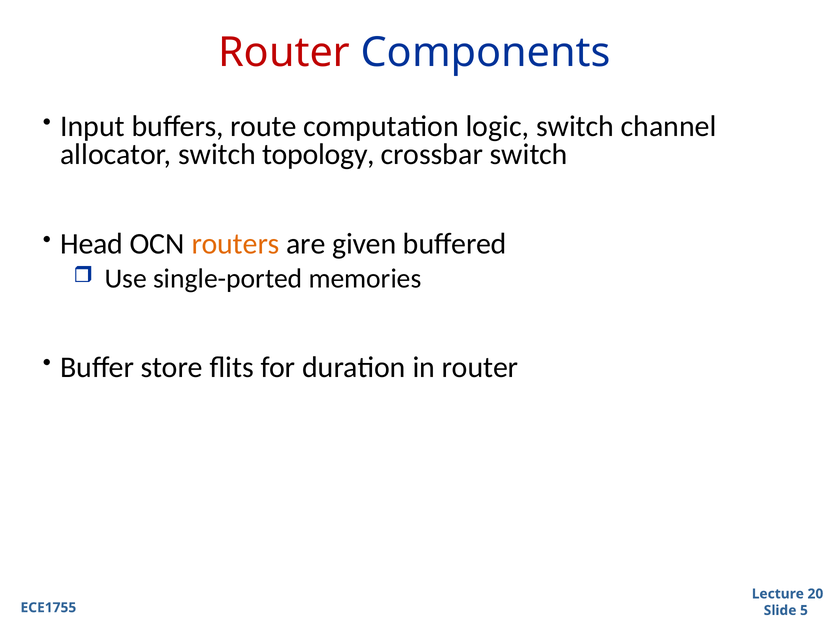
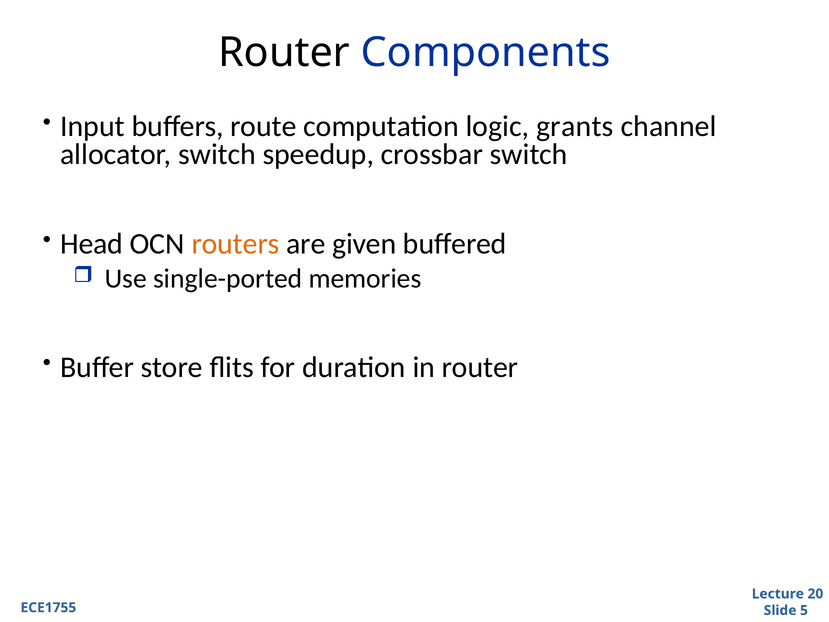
Router at (284, 53) colour: red -> black
logic switch: switch -> grants
topology: topology -> speedup
